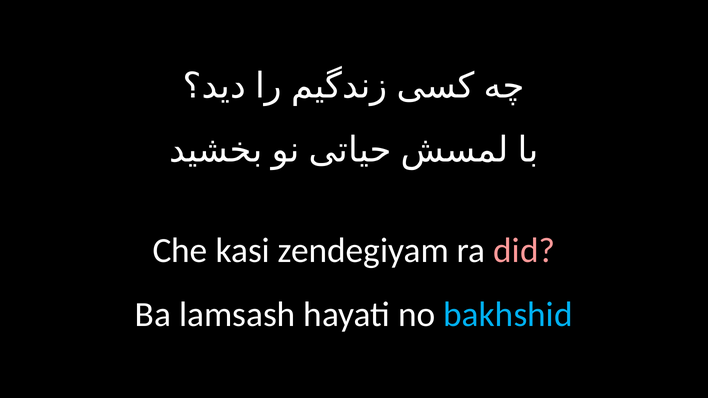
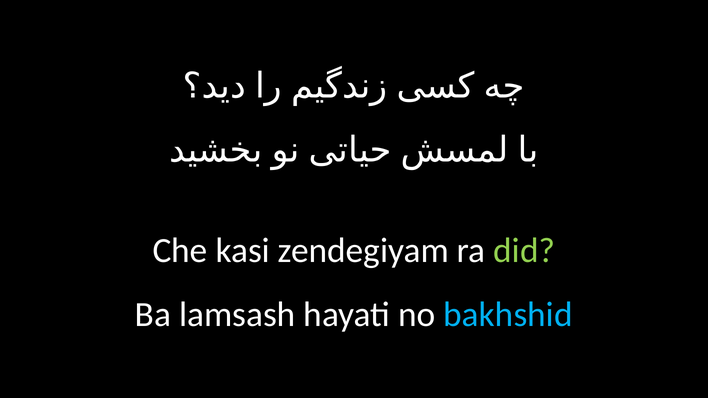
did colour: pink -> light green
